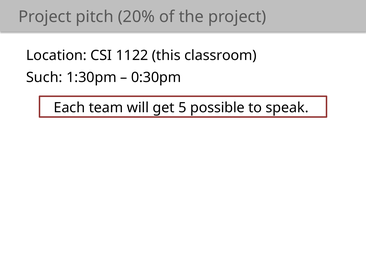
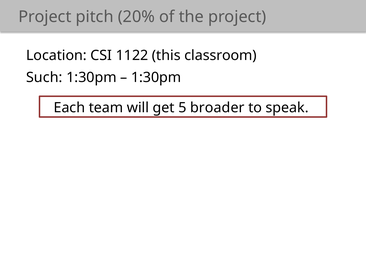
0:30pm at (156, 78): 0:30pm -> 1:30pm
possible: possible -> broader
